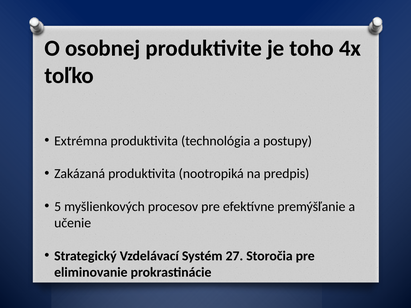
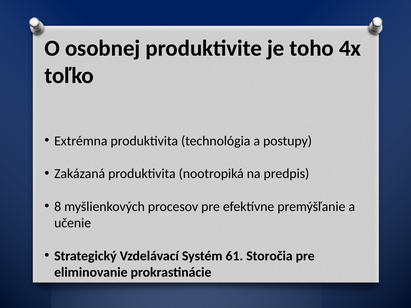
5: 5 -> 8
27: 27 -> 61
